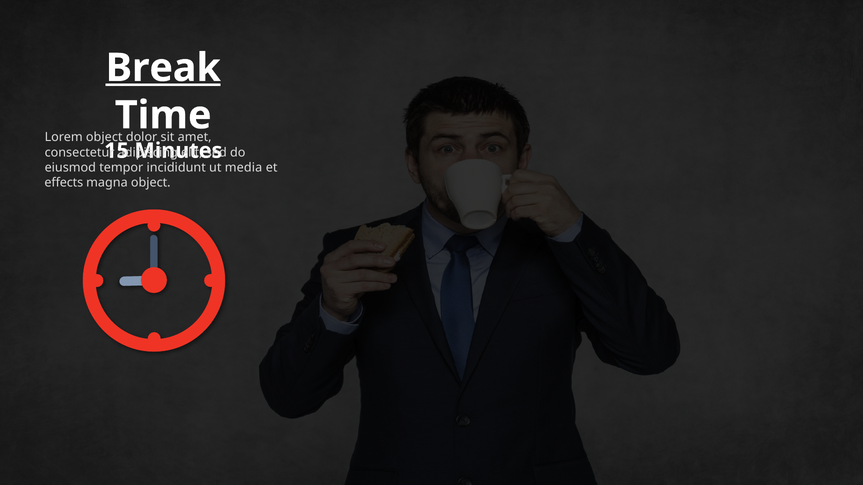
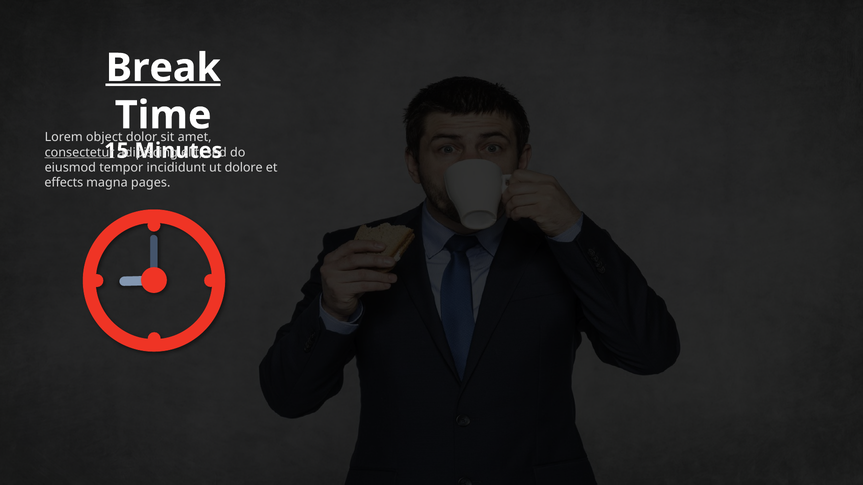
consectetur underline: none -> present
media: media -> dolore
magna object: object -> pages
